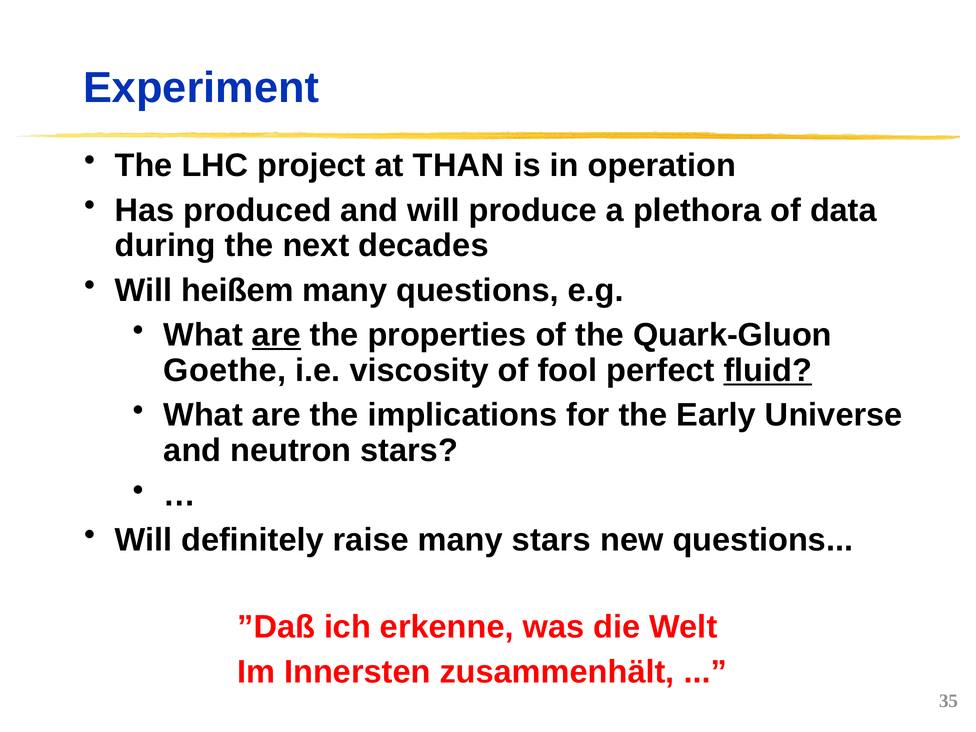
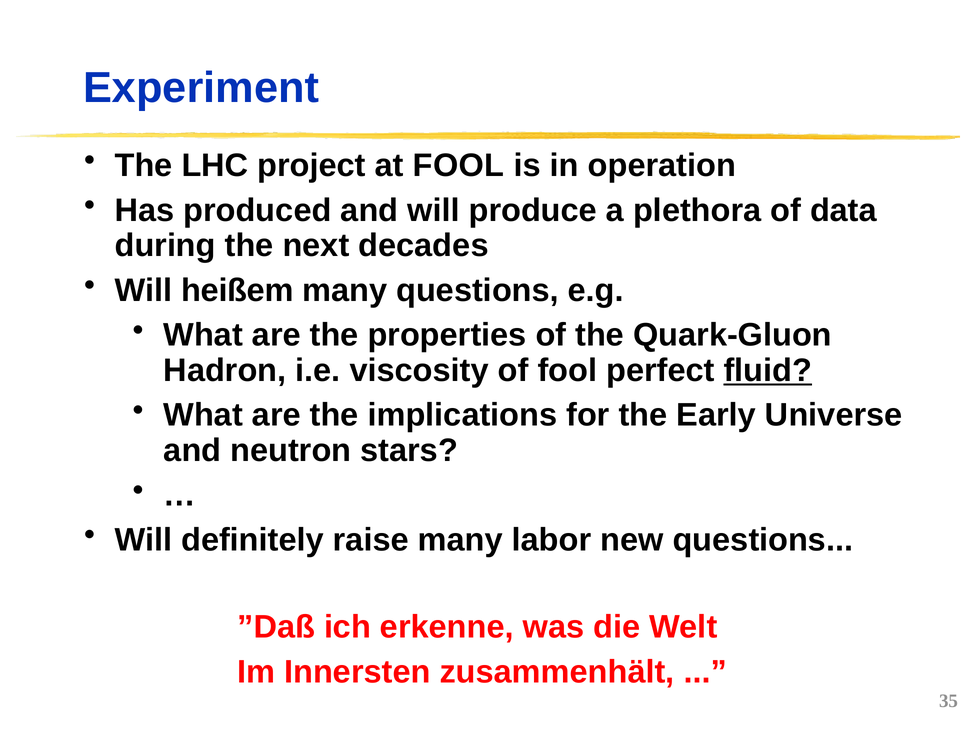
at THAN: THAN -> FOOL
are at (276, 335) underline: present -> none
Goethe: Goethe -> Hadron
many stars: stars -> labor
